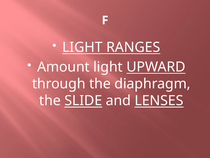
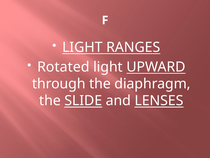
Amount: Amount -> Rotated
